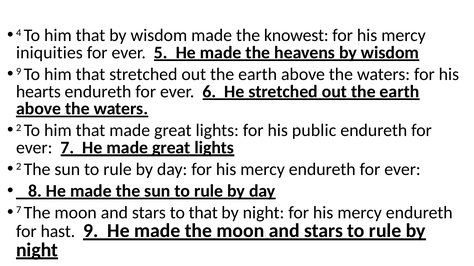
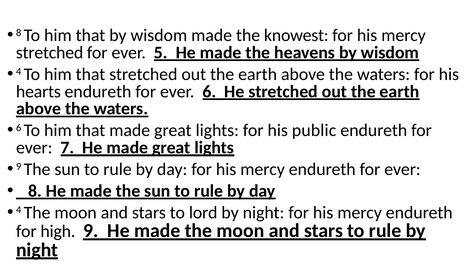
4 at (19, 33): 4 -> 8
iniquities at (49, 53): iniquities -> stretched
9 at (19, 72): 9 -> 4
2 at (19, 128): 2 -> 6
2 at (19, 167): 2 -> 9
7 at (19, 210): 7 -> 4
to that: that -> lord
hast: hast -> high
